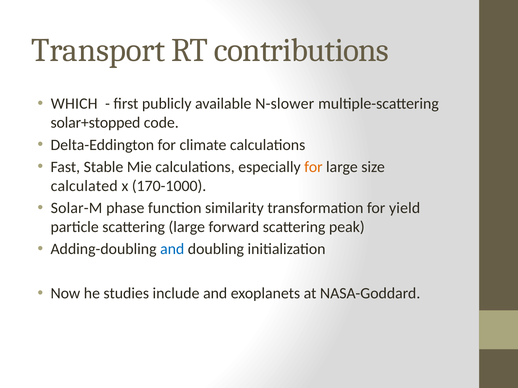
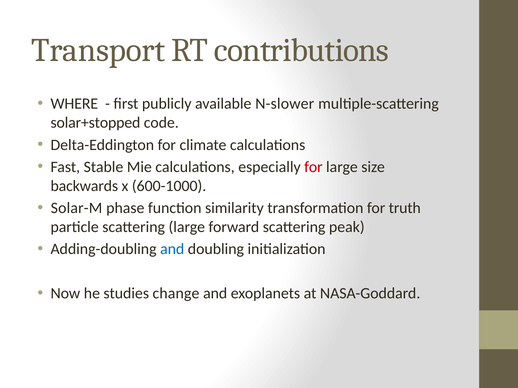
WHICH: WHICH -> WHERE
for at (313, 167) colour: orange -> red
calculated: calculated -> backwards
170-1000: 170-1000 -> 600-1000
yield: yield -> truth
include: include -> change
